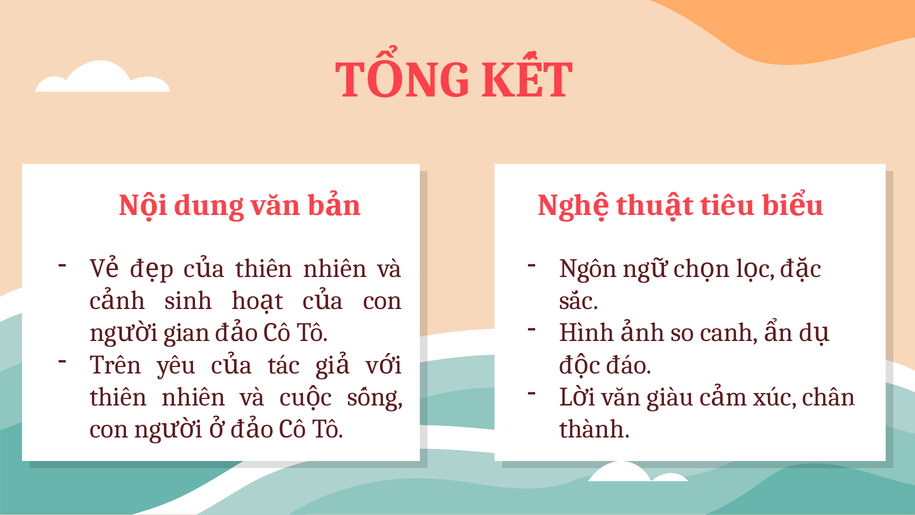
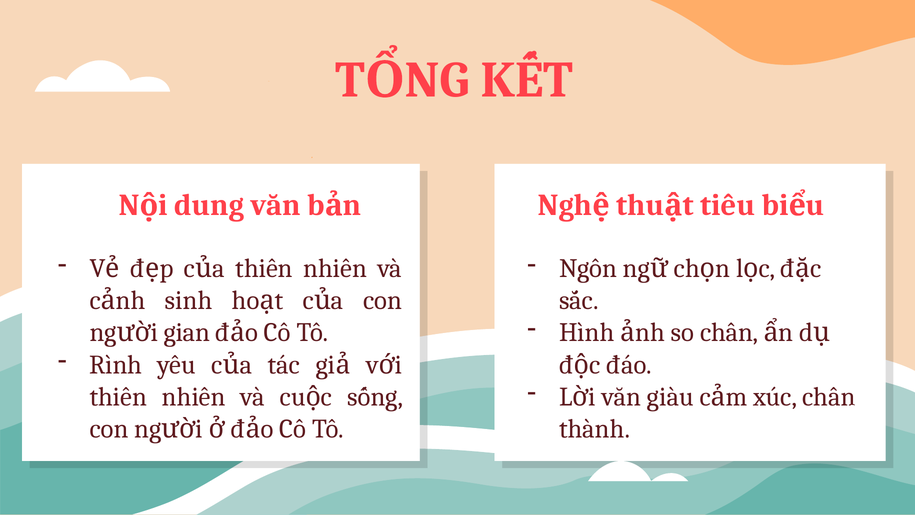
so canh: canh -> chân
Trên: Trên -> Rình
